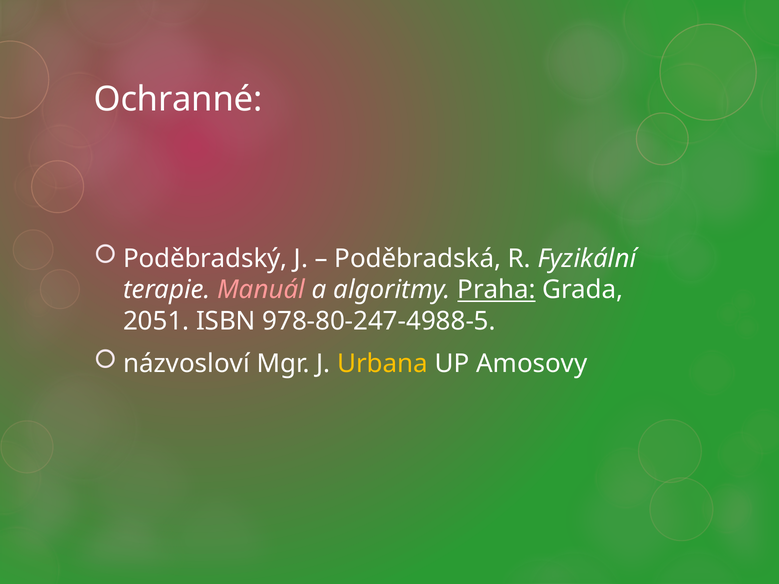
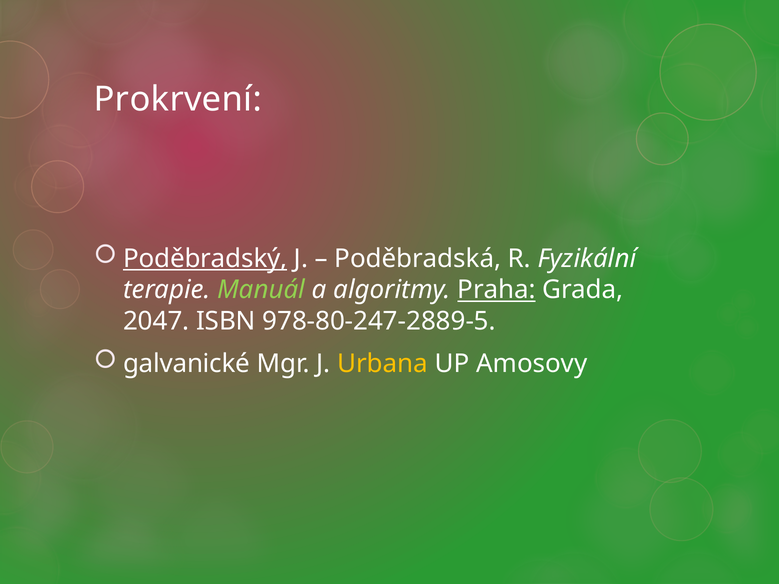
Ochranné: Ochranné -> Prokrvení
Poděbradský underline: none -> present
Manuál colour: pink -> light green
2051: 2051 -> 2047
978-80-247-4988-5: 978-80-247-4988-5 -> 978-80-247-2889-5
názvosloví: názvosloví -> galvanické
